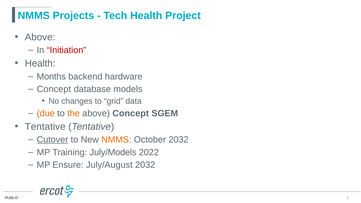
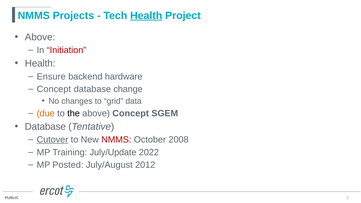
Health at (146, 16) underline: none -> present
Months: Months -> Ensure
models: models -> change
the colour: orange -> black
Tentative at (45, 127): Tentative -> Database
NMMS at (116, 140) colour: orange -> red
October 2032: 2032 -> 2008
July/Models: July/Models -> July/Update
Ensure: Ensure -> Posted
July/August 2032: 2032 -> 2012
